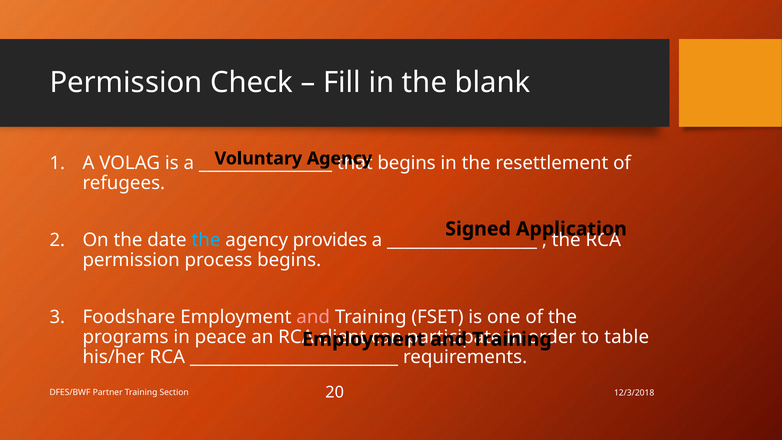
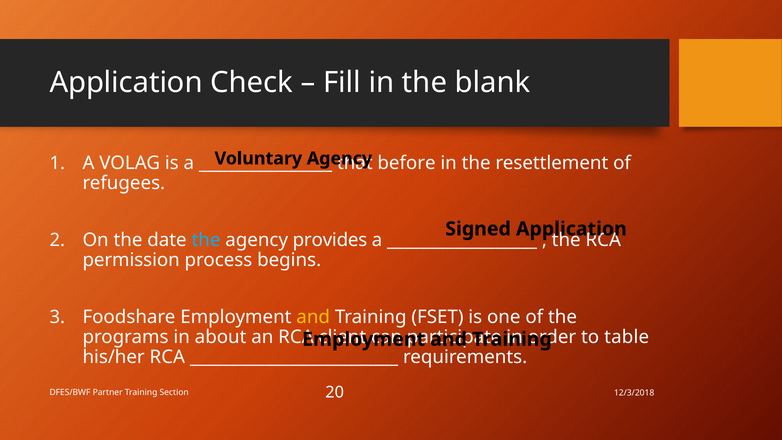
Permission at (126, 83): Permission -> Application
begins at (407, 163): begins -> before
and at (313, 317) colour: pink -> yellow
peace: peace -> about
